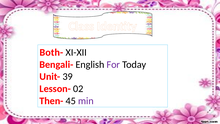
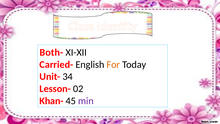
Bengali-: Bengali- -> Carried-
For colour: purple -> orange
39: 39 -> 34
Then-: Then- -> Khan-
